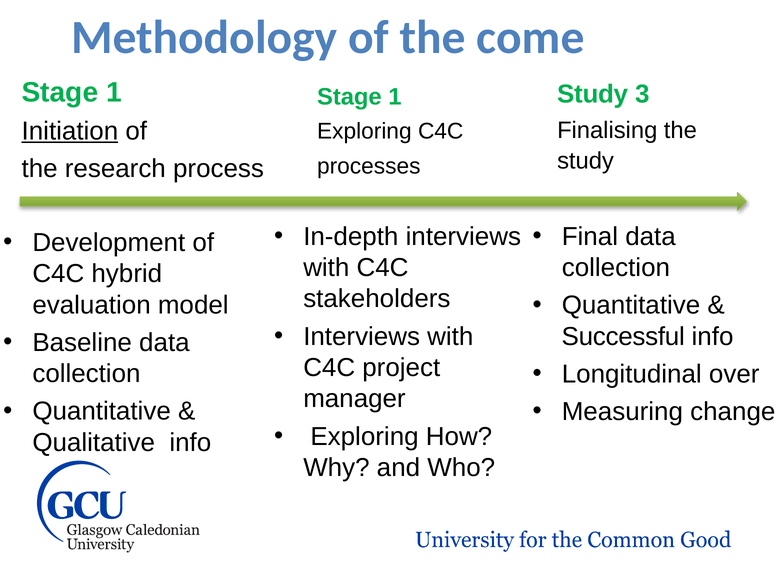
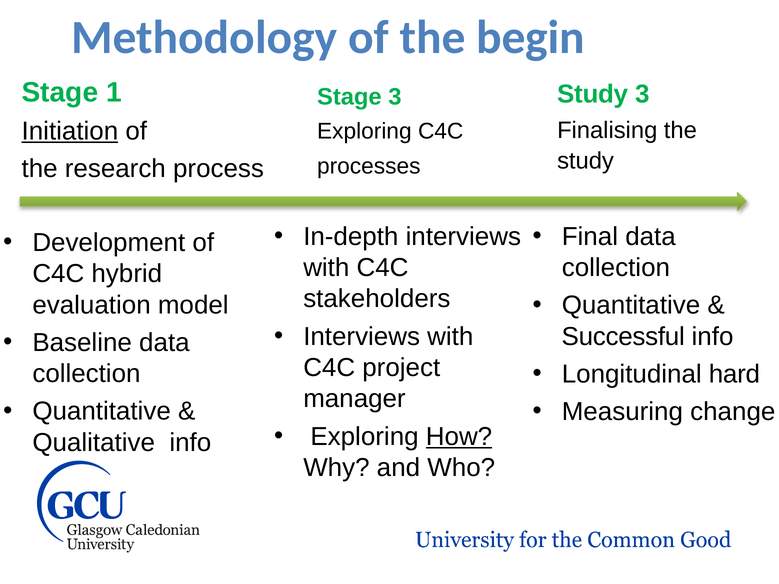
come: come -> begin
1 at (395, 97): 1 -> 3
over: over -> hard
How underline: none -> present
